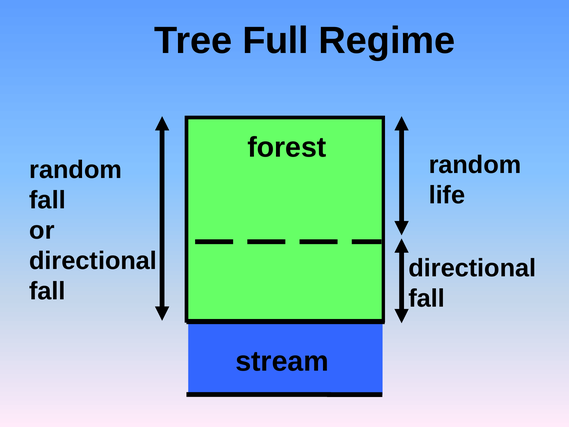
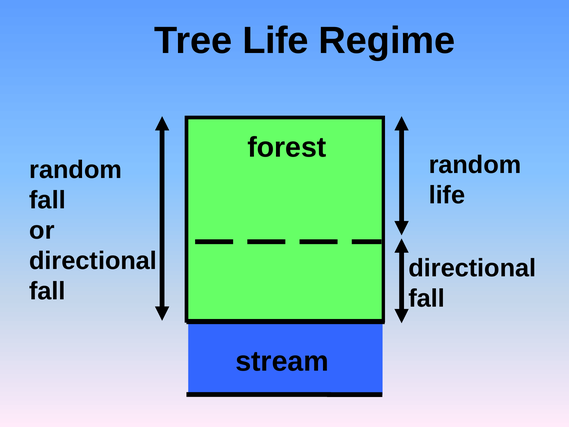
Tree Full: Full -> Life
